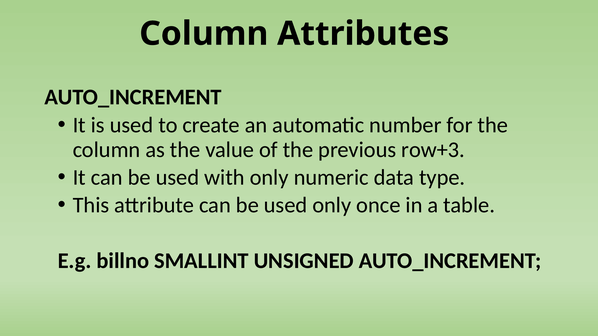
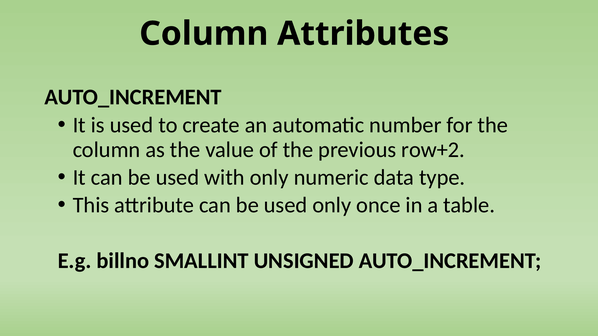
row+3: row+3 -> row+2
